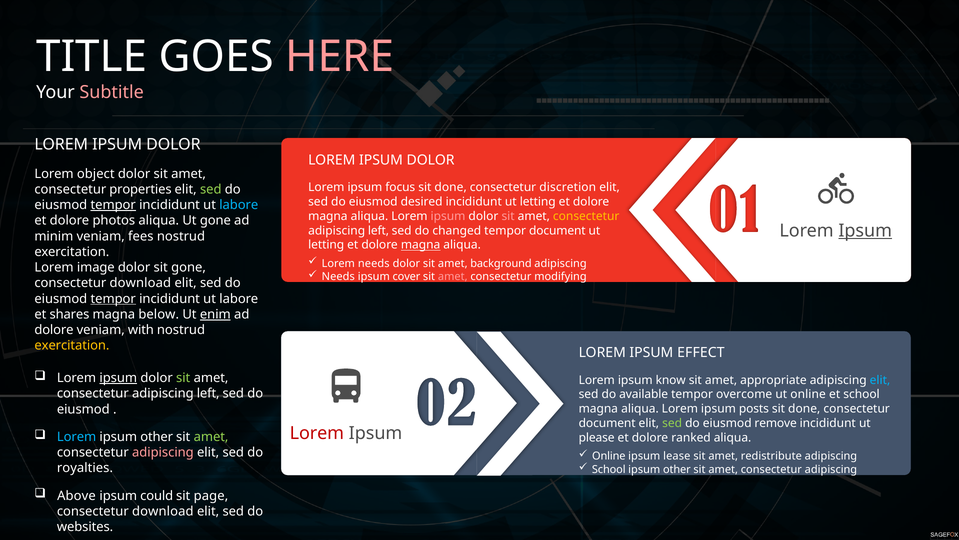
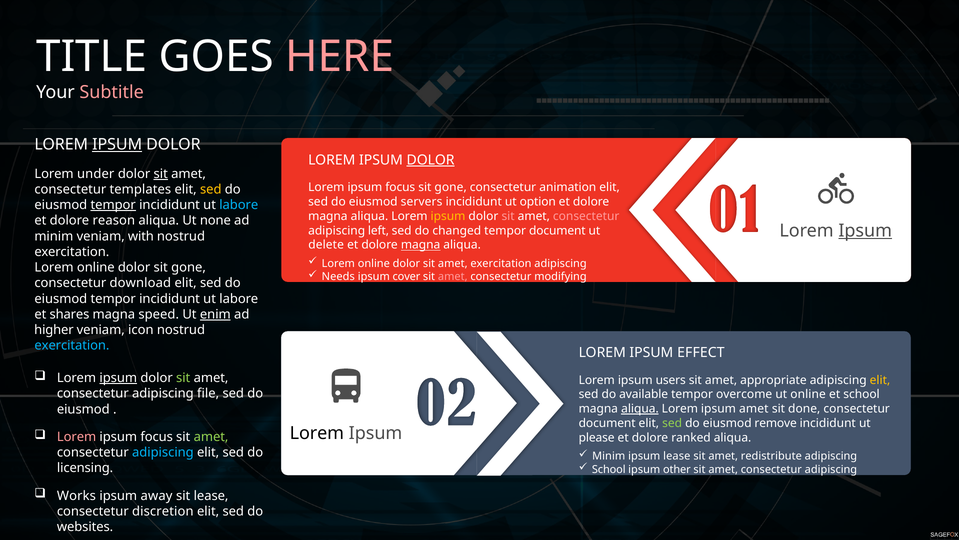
IPSUM at (117, 144) underline: none -> present
DOLOR at (431, 160) underline: none -> present
object: object -> under
sit at (161, 174) underline: none -> present
done at (451, 187): done -> gone
discretion: discretion -> animation
properties: properties -> templates
sed at (211, 189) colour: light green -> yellow
desired: desired -> servers
incididunt ut letting: letting -> option
ipsum at (448, 216) colour: pink -> yellow
consectetur at (586, 216) colour: yellow -> pink
photos: photos -> reason
Ut gone: gone -> none
fees: fees -> with
letting at (326, 245): letting -> delete
needs at (374, 263): needs -> online
amet background: background -> exercitation
image at (96, 267): image -> online
tempor at (113, 298) underline: present -> none
below: below -> speed
dolore at (54, 330): dolore -> higher
with: with -> icon
exercitation at (72, 345) colour: yellow -> light blue
know: know -> users
elit at (880, 380) colour: light blue -> yellow
left at (208, 393): left -> file
aliqua at (640, 409) underline: none -> present
ipsum posts: posts -> amet
Lorem at (317, 433) colour: red -> black
Lorem at (77, 436) colour: light blue -> pink
other at (157, 436): other -> focus
adipiscing at (163, 452) colour: pink -> light blue
Online at (609, 456): Online -> Minim
royalties: royalties -> licensing
Above: Above -> Works
could: could -> away
sit page: page -> lease
download at (163, 511): download -> discretion
